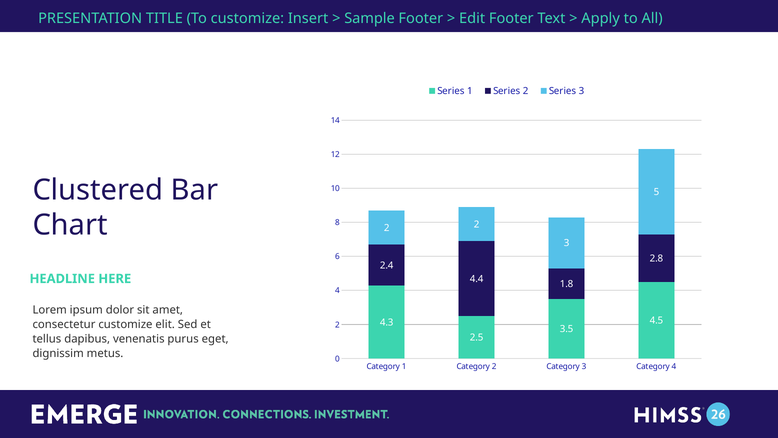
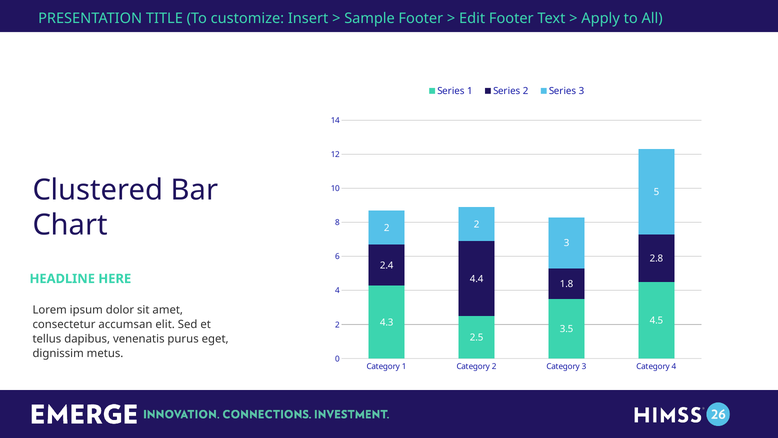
consectetur customize: customize -> accumsan
